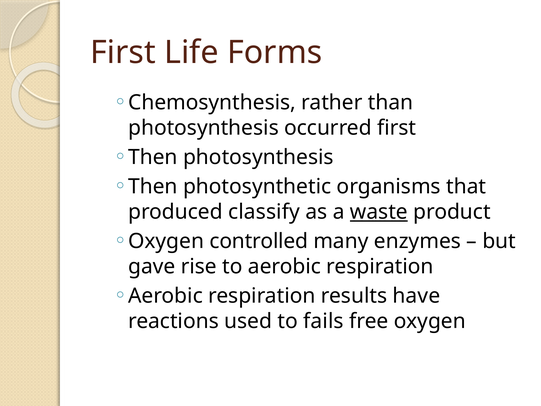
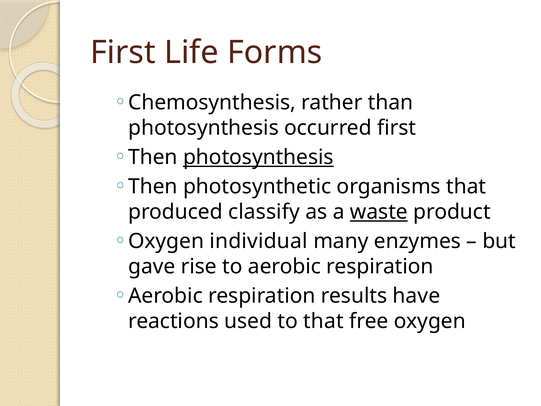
photosynthesis at (258, 157) underline: none -> present
controlled: controlled -> individual
to fails: fails -> that
